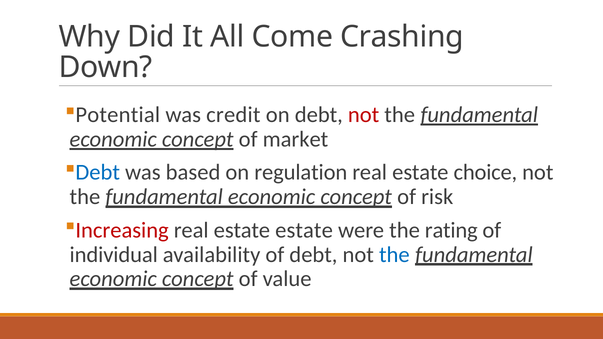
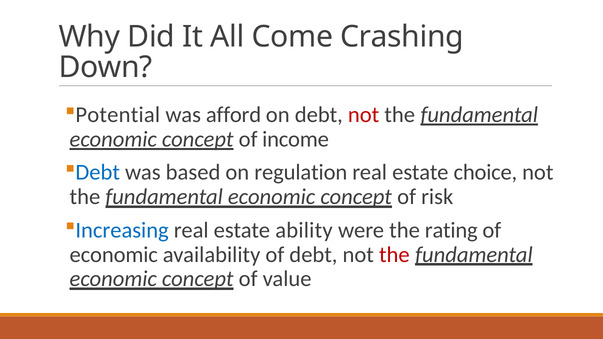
credit: credit -> afford
market: market -> income
Increasing colour: red -> blue
estate estate: estate -> ability
individual at (114, 255): individual -> economic
the at (394, 255) colour: blue -> red
